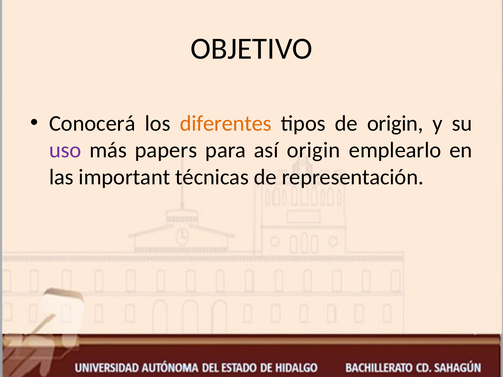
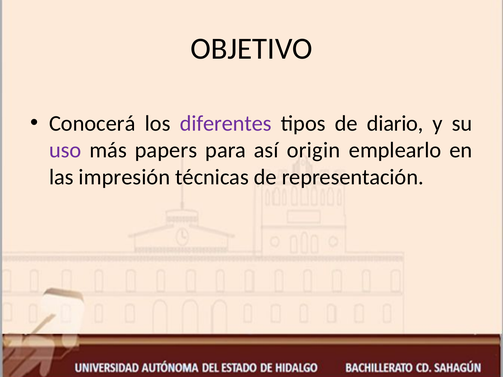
diferentes colour: orange -> purple
de origin: origin -> diario
important: important -> impresión
